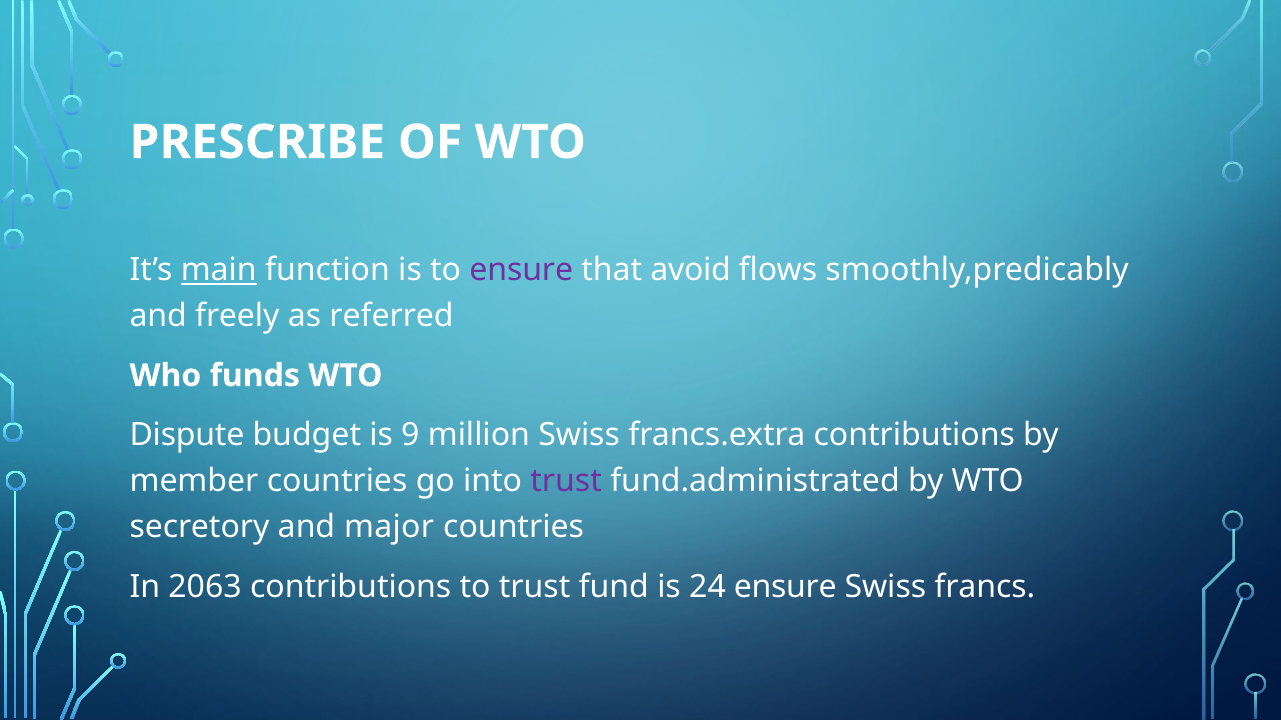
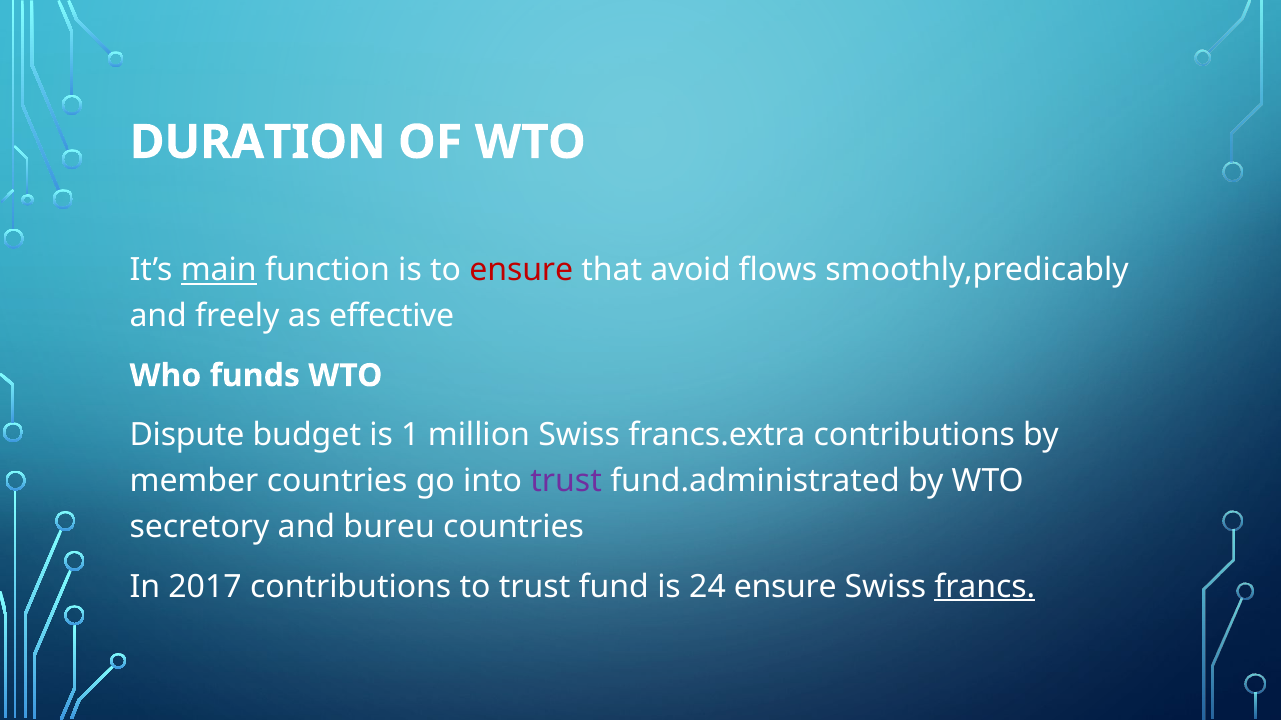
PRESCRIBE: PRESCRIBE -> DURATION
ensure at (521, 270) colour: purple -> red
referred: referred -> effective
9: 9 -> 1
major: major -> bureu
2063: 2063 -> 2017
francs underline: none -> present
